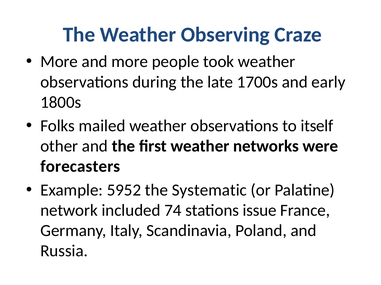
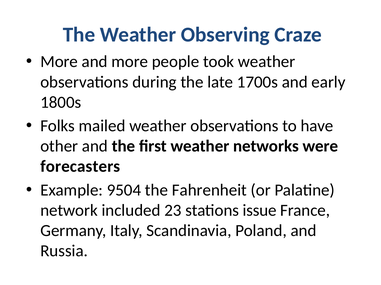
itself: itself -> have
5952: 5952 -> 9504
Systematic: Systematic -> Fahrenheit
74: 74 -> 23
